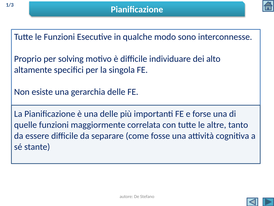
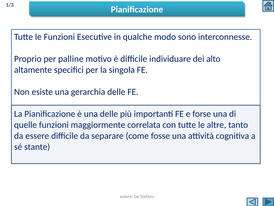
solving: solving -> palline
